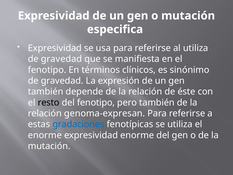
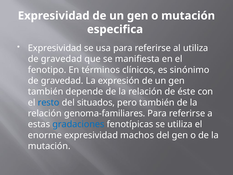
resto colour: black -> blue
del fenotipo: fenotipo -> situados
genoma-expresan: genoma-expresan -> genoma-familiares
expresividad enorme: enorme -> machos
